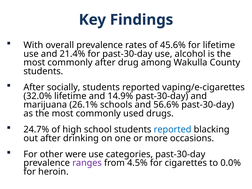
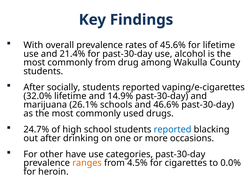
commonly after: after -> from
56.6%: 56.6% -> 46.6%
were: were -> have
ranges colour: purple -> orange
